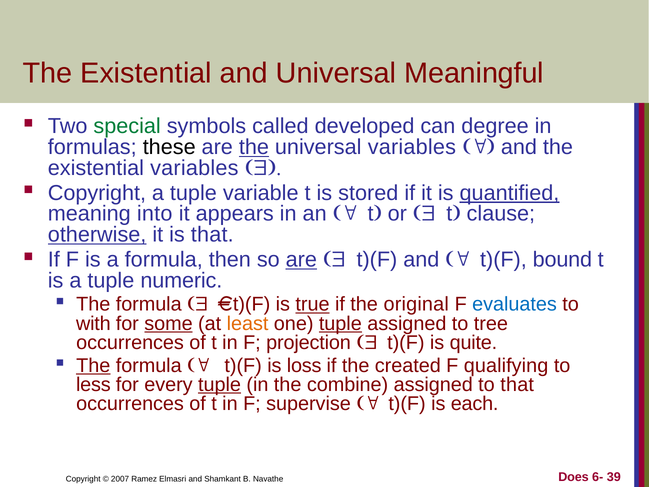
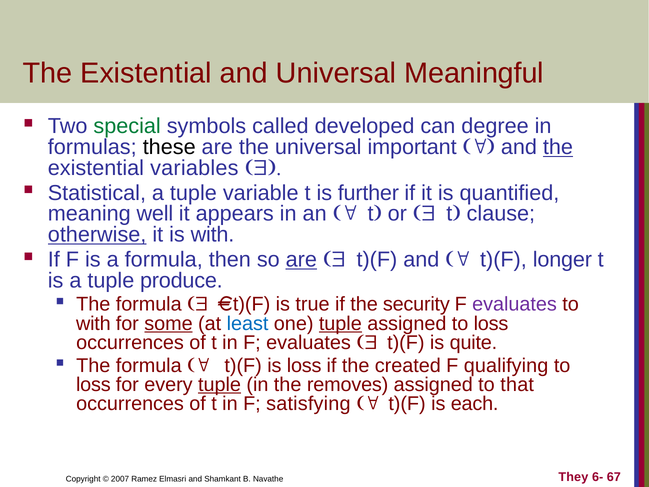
the at (254, 147) underline: present -> none
universal variables: variables -> important
the at (558, 147) underline: none -> present
Copyright at (97, 193): Copyright -> Statistical
stored: stored -> further
quantified underline: present -> none
into: into -> well
is that: that -> with
bound: bound -> longer
numeric: numeric -> produce
true underline: present -> none
original: original -> security
evaluates at (515, 304) colour: blue -> purple
least colour: orange -> blue
assigned to tree: tree -> loss
in F projection: projection -> evaluates
The at (93, 365) underline: present -> none
less at (93, 384): less -> loss
combine: combine -> removes
supervise: supervise -> satisfying
Does: Does -> They
39: 39 -> 67
